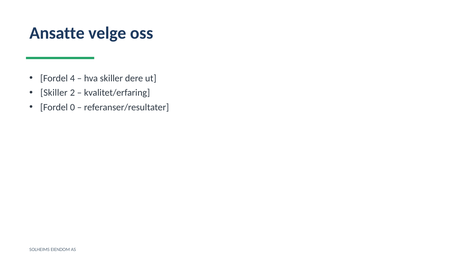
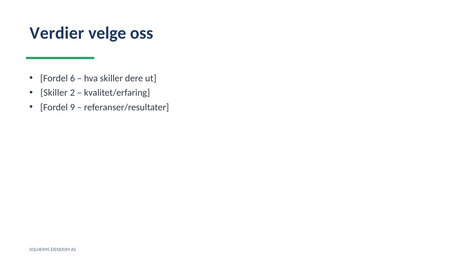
Ansatte: Ansatte -> Verdier
4: 4 -> 6
0: 0 -> 9
